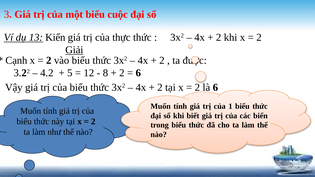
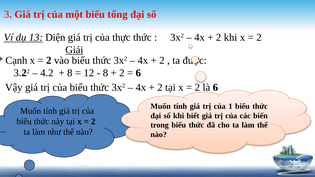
cuộc: cuộc -> tổng
Kiến: Kiến -> Diện
5 at (70, 73): 5 -> 8
